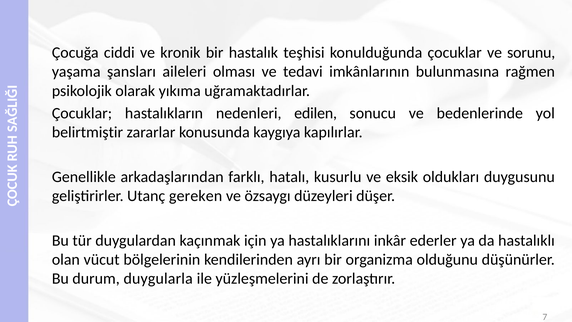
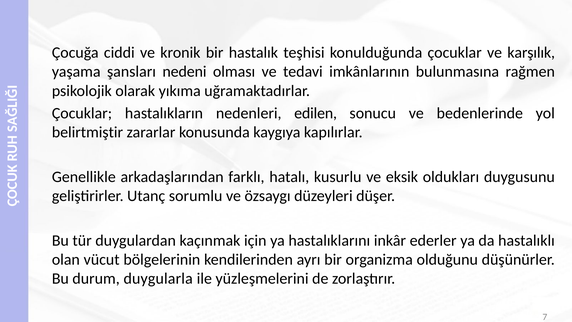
sorunu: sorunu -> karşılık
aileleri: aileleri -> nedeni
gereken: gereken -> sorumlu
